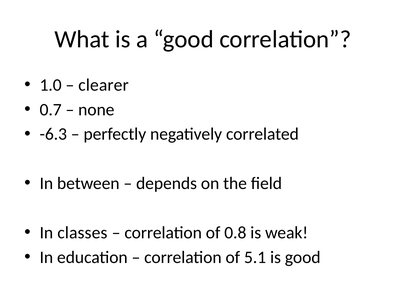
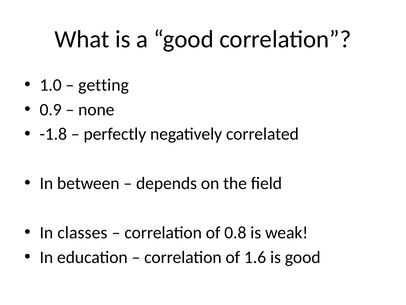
clearer: clearer -> getting
0.7: 0.7 -> 0.9
-6.3: -6.3 -> -1.8
5.1: 5.1 -> 1.6
